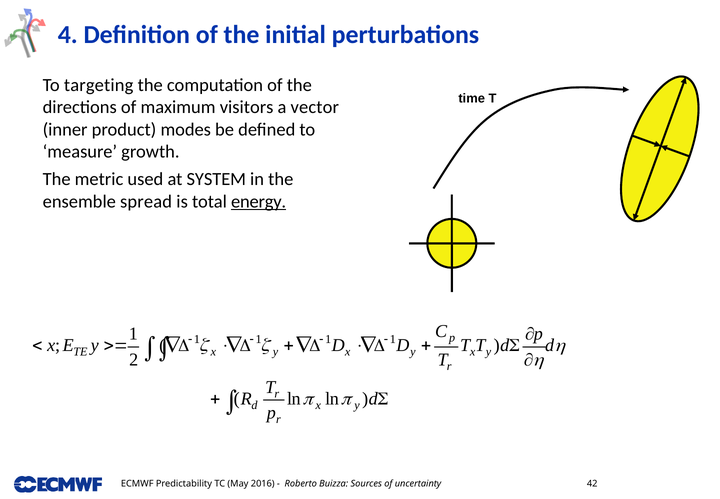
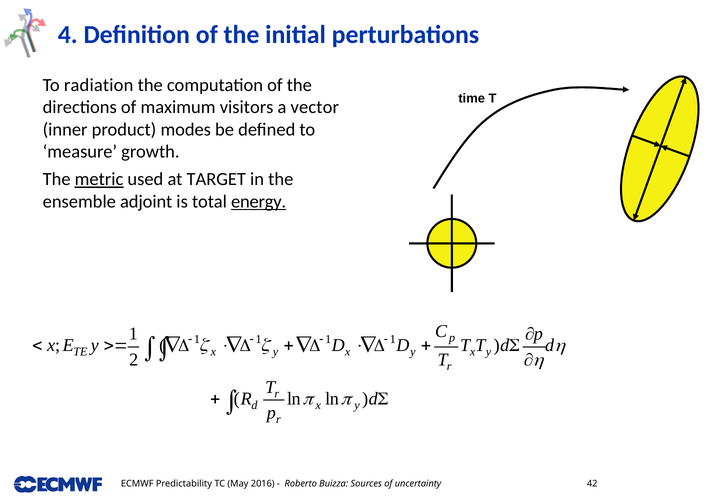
targeting: targeting -> radiation
metric underline: none -> present
SYSTEM: SYSTEM -> TARGET
spread: spread -> adjoint
